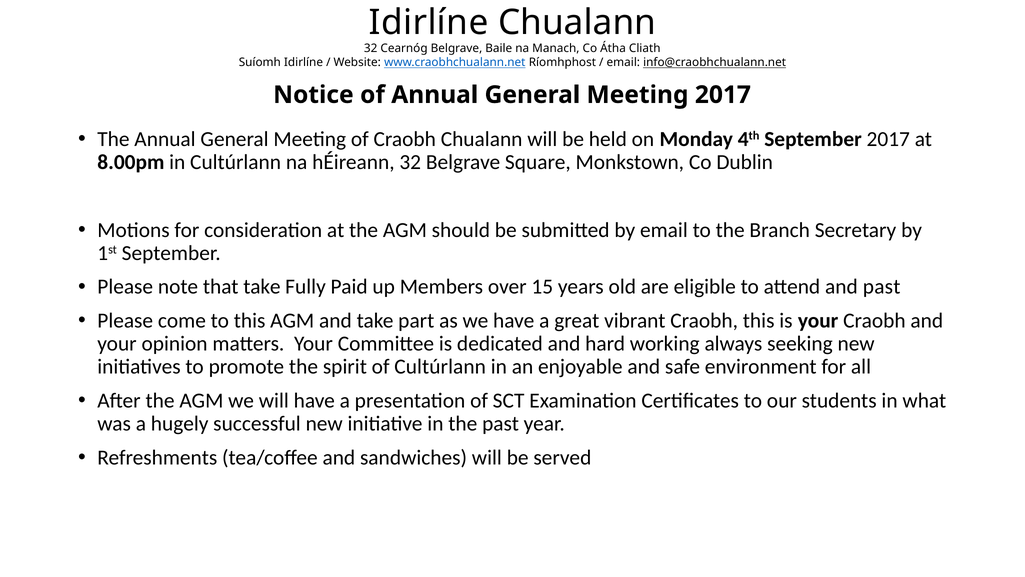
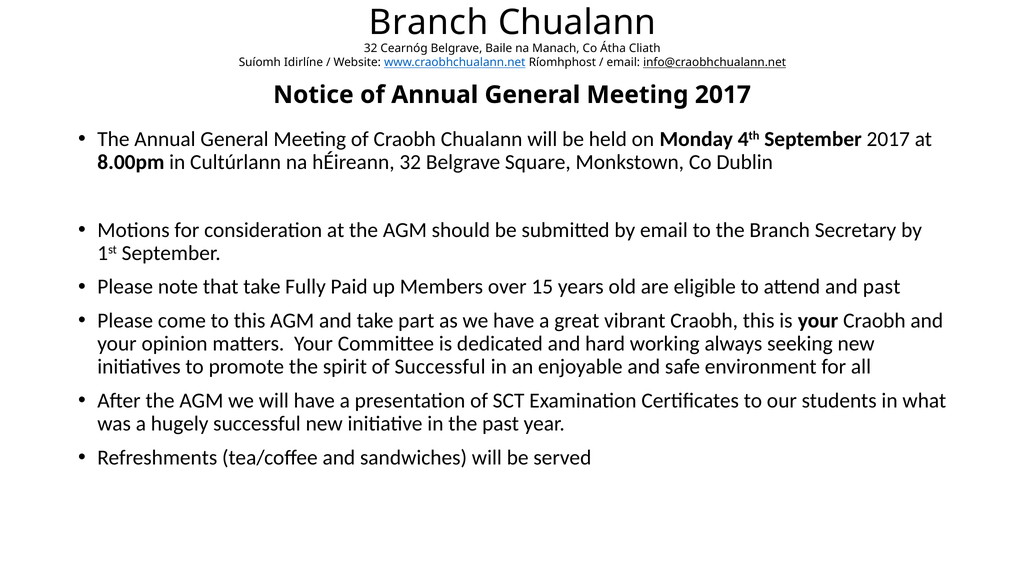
Idirlíne at (429, 23): Idirlíne -> Branch
of Cultúrlann: Cultúrlann -> Successful
